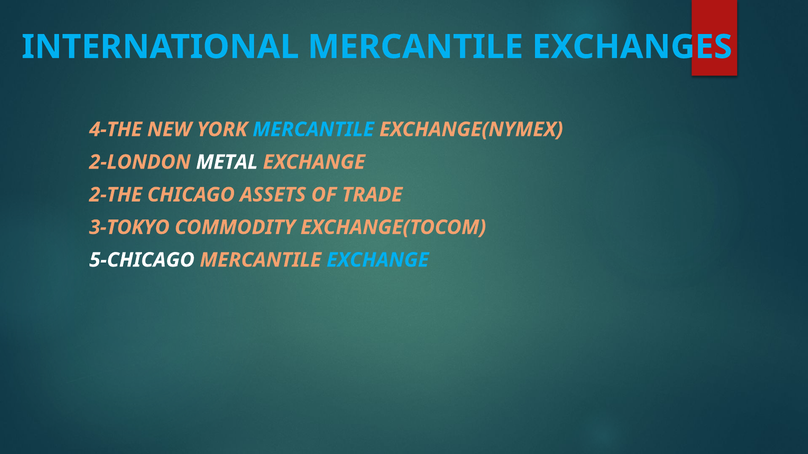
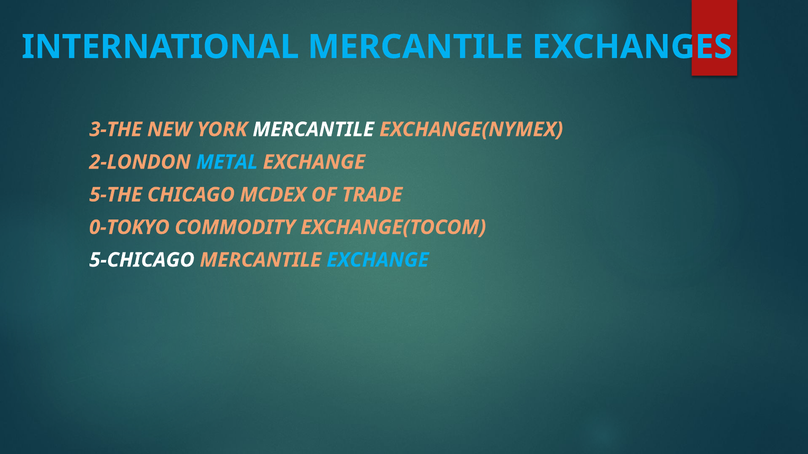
4-THE: 4-THE -> 3-THE
MERCANTILE at (313, 130) colour: light blue -> white
METAL colour: white -> light blue
2-THE: 2-THE -> 5-THE
ASSETS: ASSETS -> MCDEX
3-TOKYO: 3-TOKYO -> 0-TOKYO
